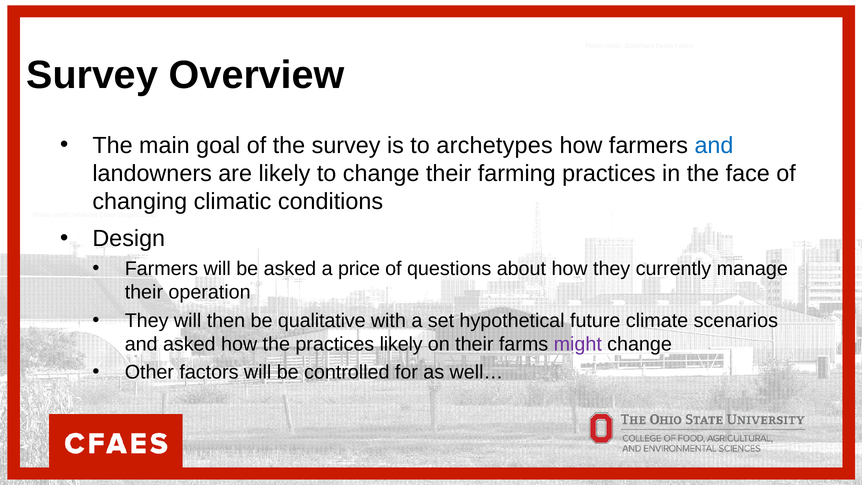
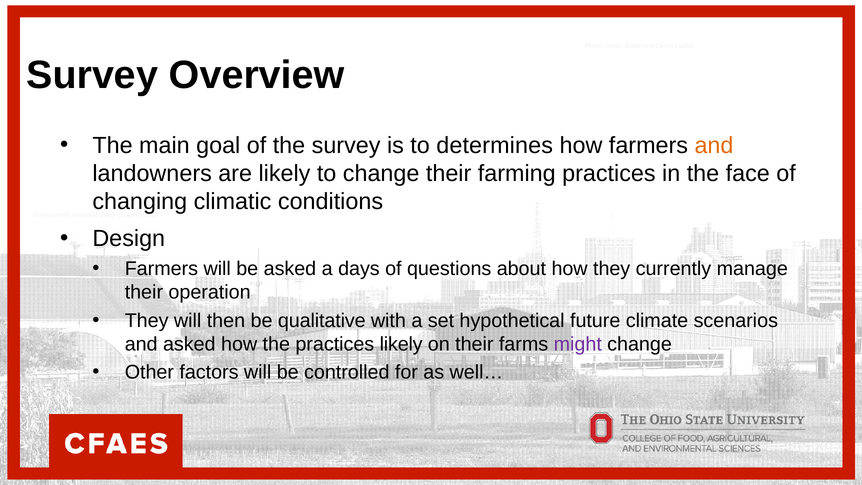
archetypes: archetypes -> determines
and at (714, 145) colour: blue -> orange
price: price -> days
